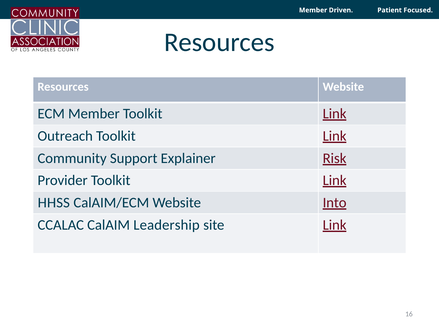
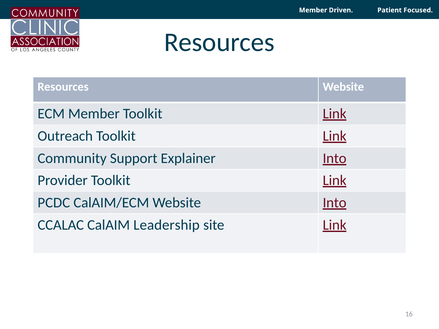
Explainer Risk: Risk -> Into
HHSS: HHSS -> PCDC
